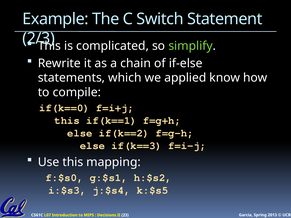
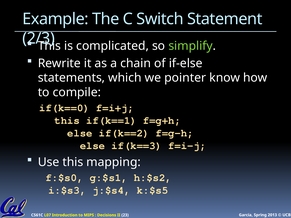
applied: applied -> pointer
